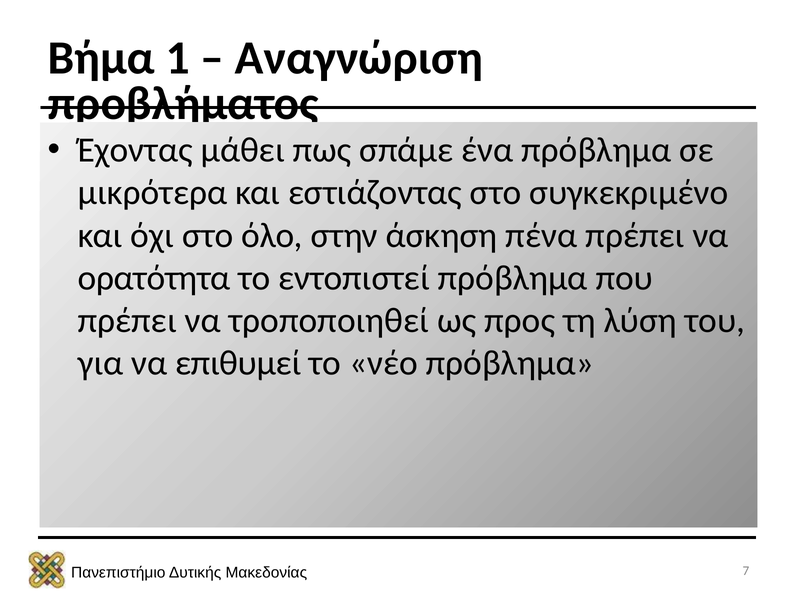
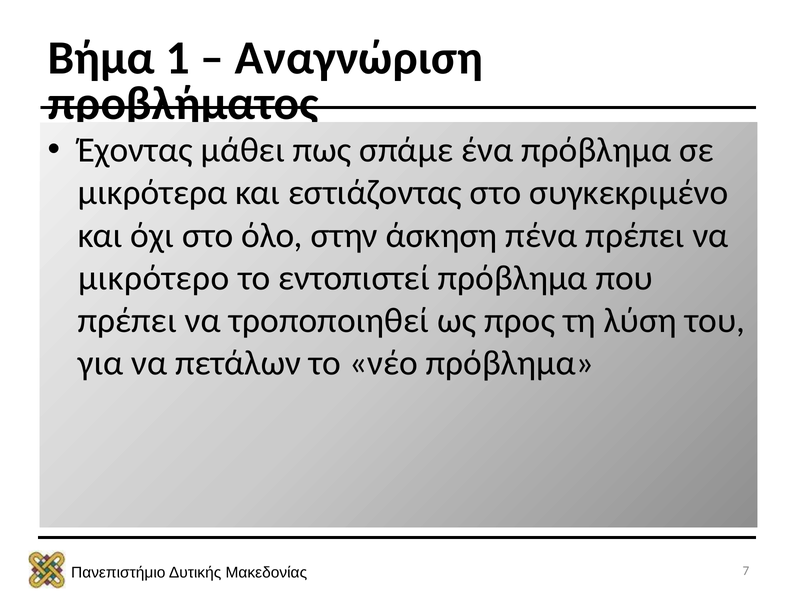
ορατότητα: ορατότητα -> μικρότερο
επιθυμεί: επιθυμεί -> πετάλων
